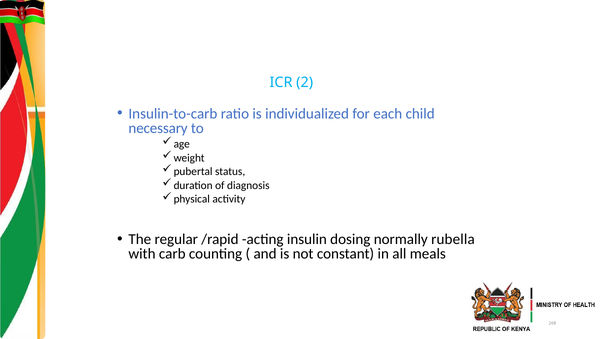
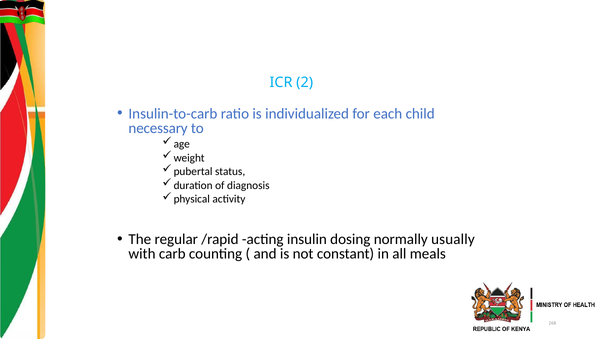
rubella: rubella -> usually
